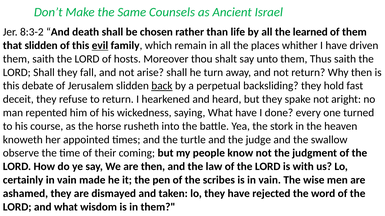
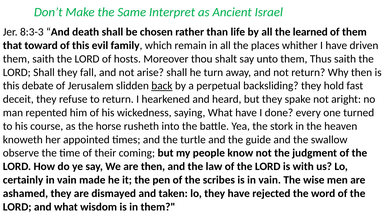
Counsels: Counsels -> Interpret
8:3-2: 8:3-2 -> 8:3-3
that slidden: slidden -> toward
evil underline: present -> none
judge: judge -> guide
